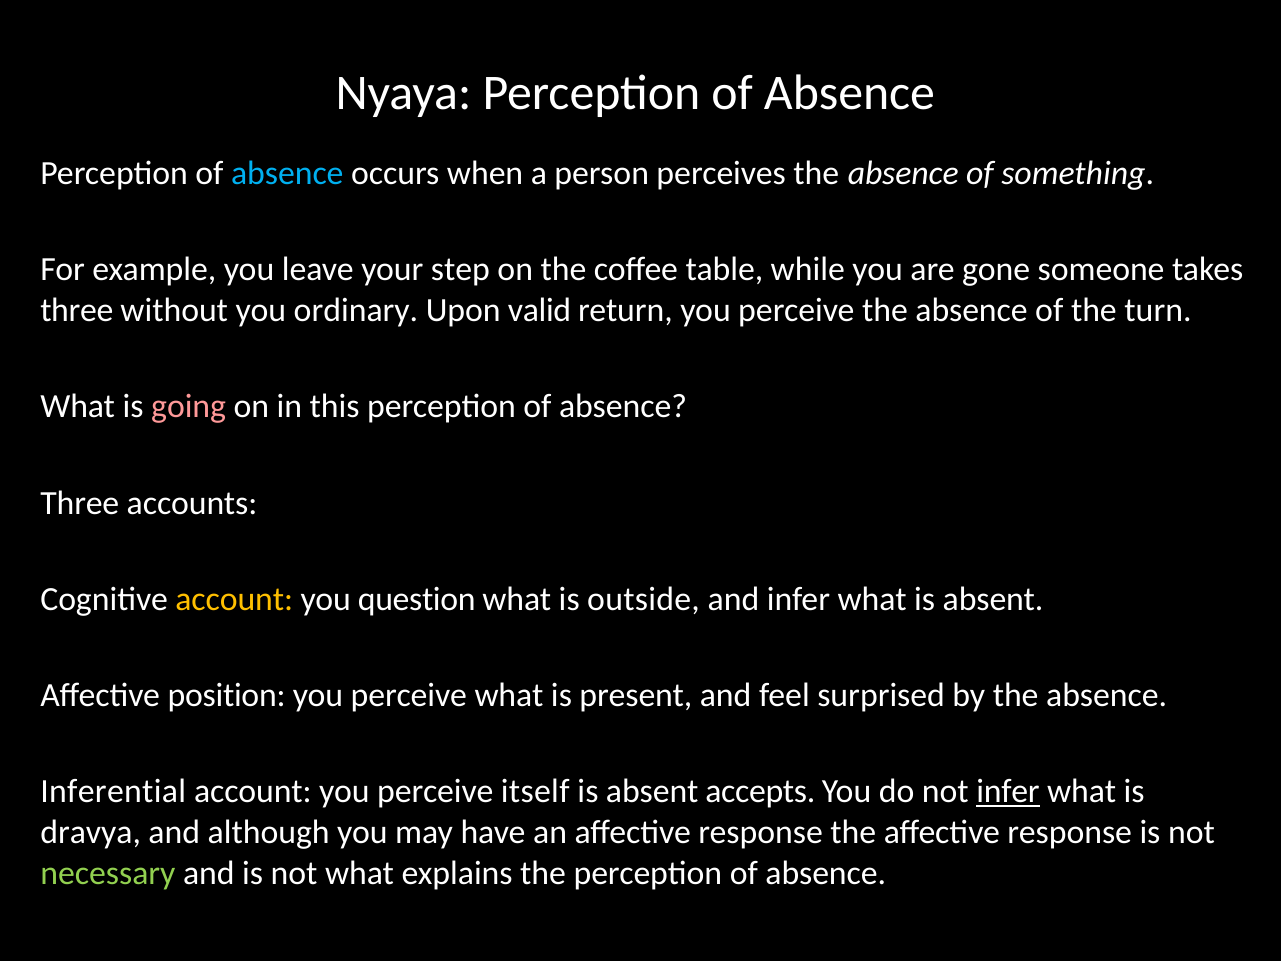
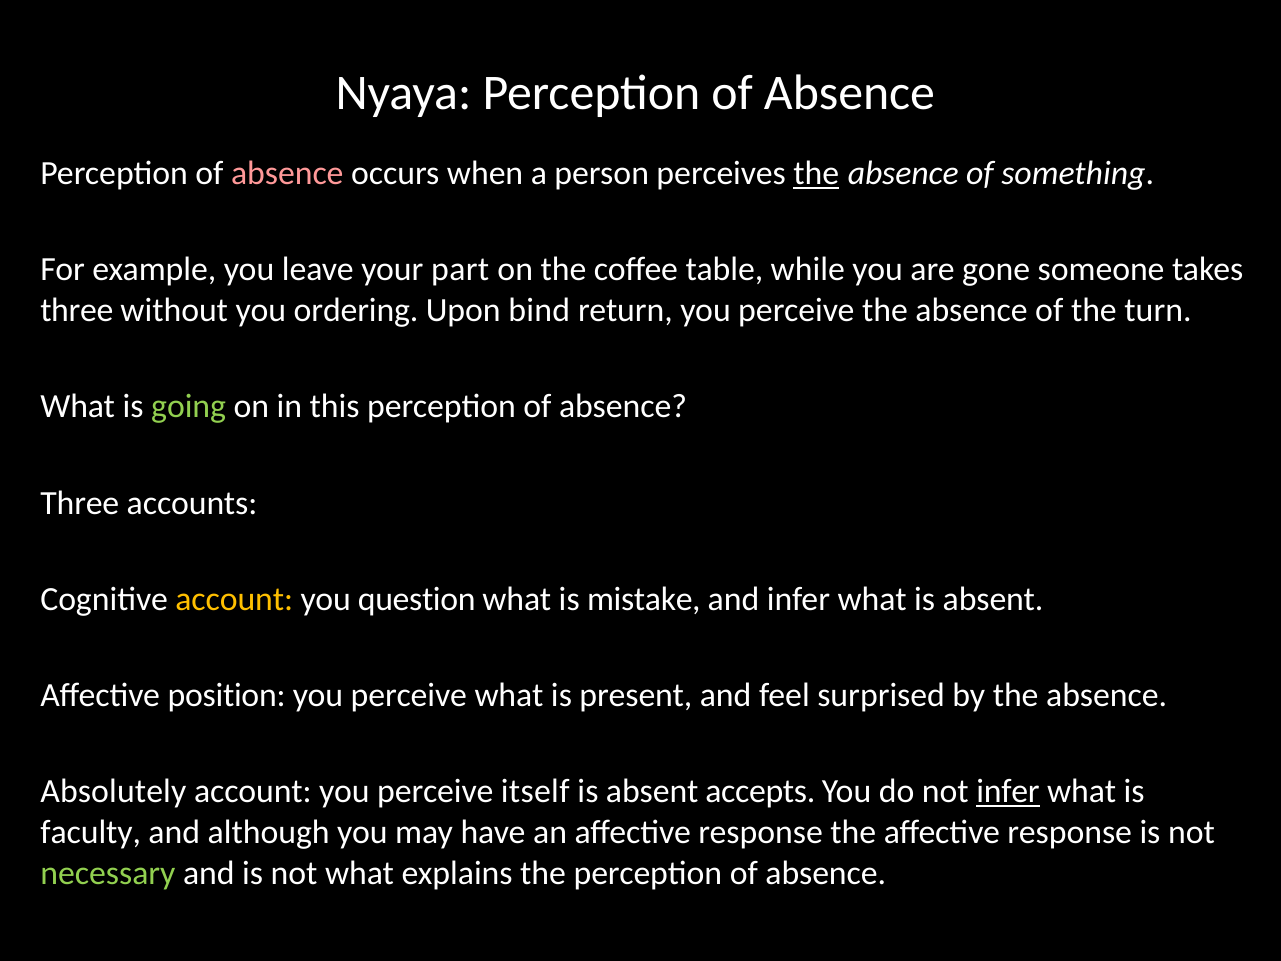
absence at (287, 173) colour: light blue -> pink
the at (816, 173) underline: none -> present
step: step -> part
ordinary: ordinary -> ordering
valid: valid -> bind
going colour: pink -> light green
outside: outside -> mistake
Inferential: Inferential -> Absolutely
dravya: dravya -> faculty
